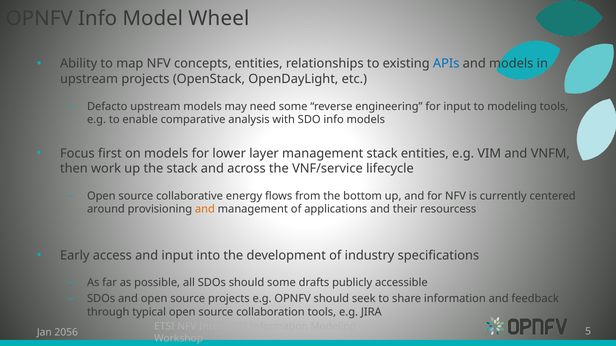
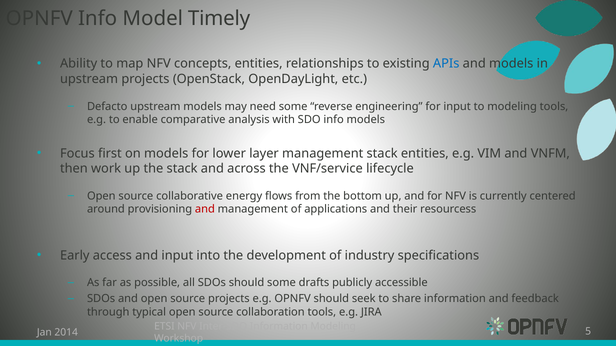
Wheel: Wheel -> Timely
and at (205, 210) colour: orange -> red
2056: 2056 -> 2014
